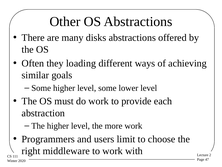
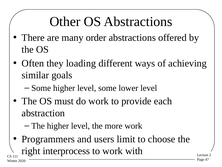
disks: disks -> order
middleware: middleware -> interprocess
